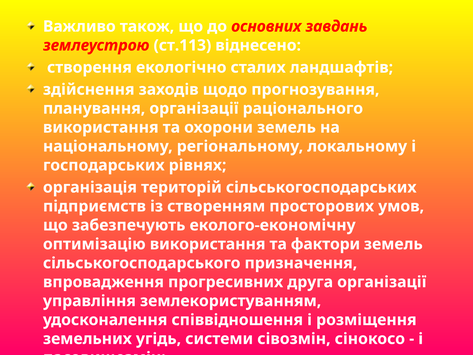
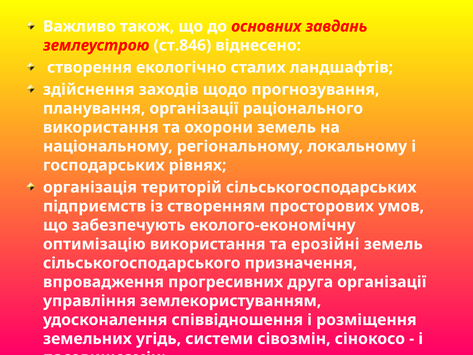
ст.113: ст.113 -> ст.846
фактори: фактори -> ерозійні
